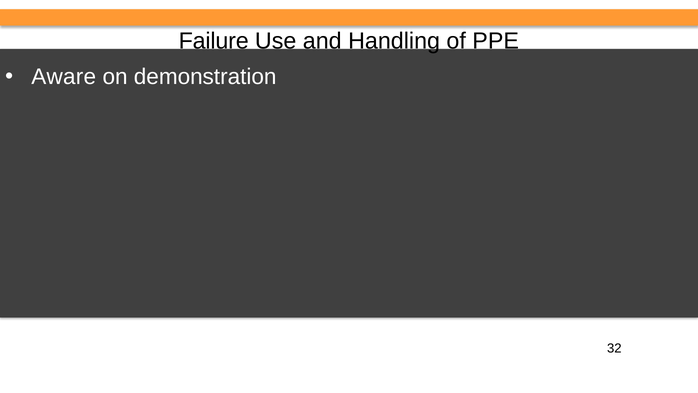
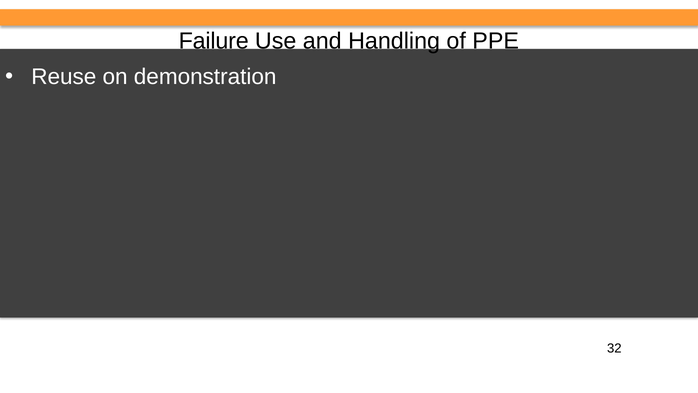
Aware: Aware -> Reuse
